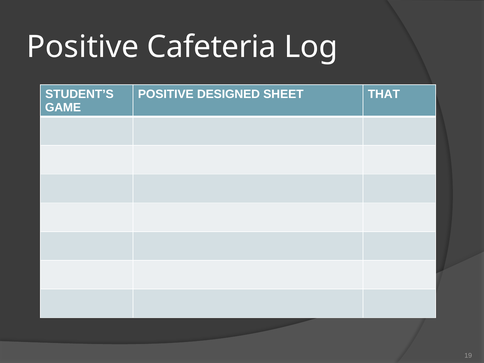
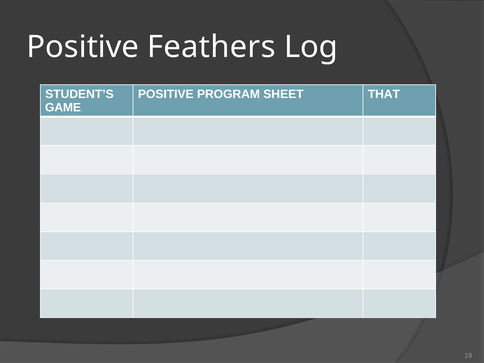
Cafeteria: Cafeteria -> Feathers
DESIGNED: DESIGNED -> PROGRAM
